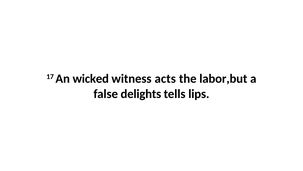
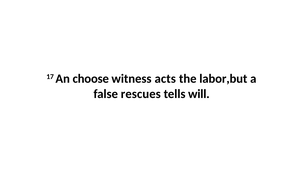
wicked: wicked -> choose
delights: delights -> rescues
lips: lips -> will
